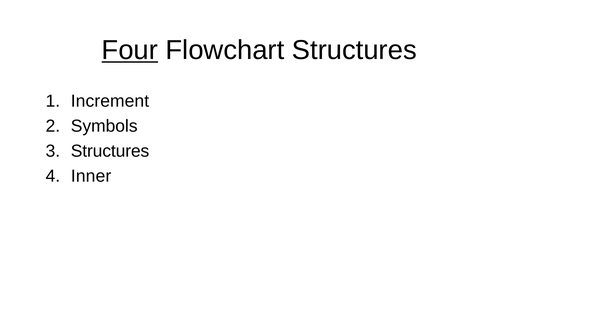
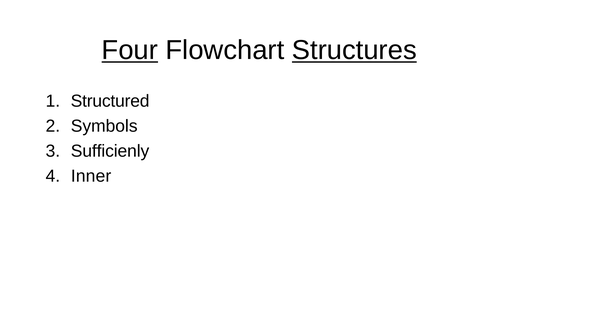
Structures at (354, 50) underline: none -> present
Increment: Increment -> Structured
Structures at (110, 151): Structures -> Sufficienly
